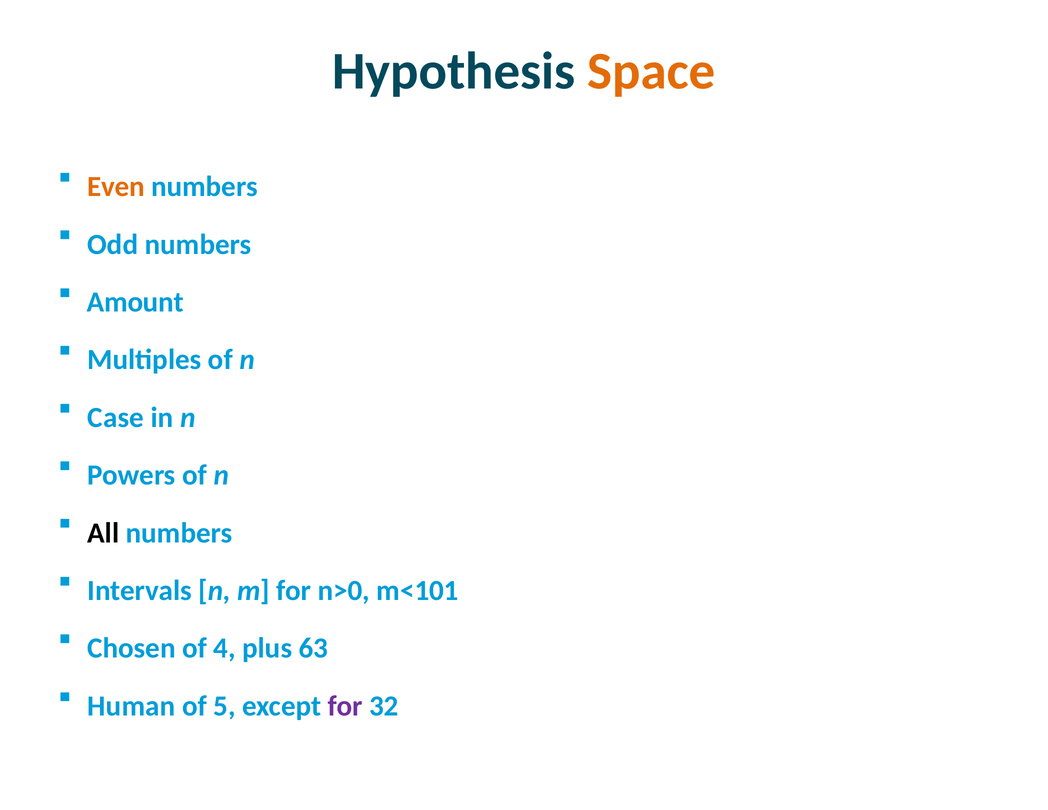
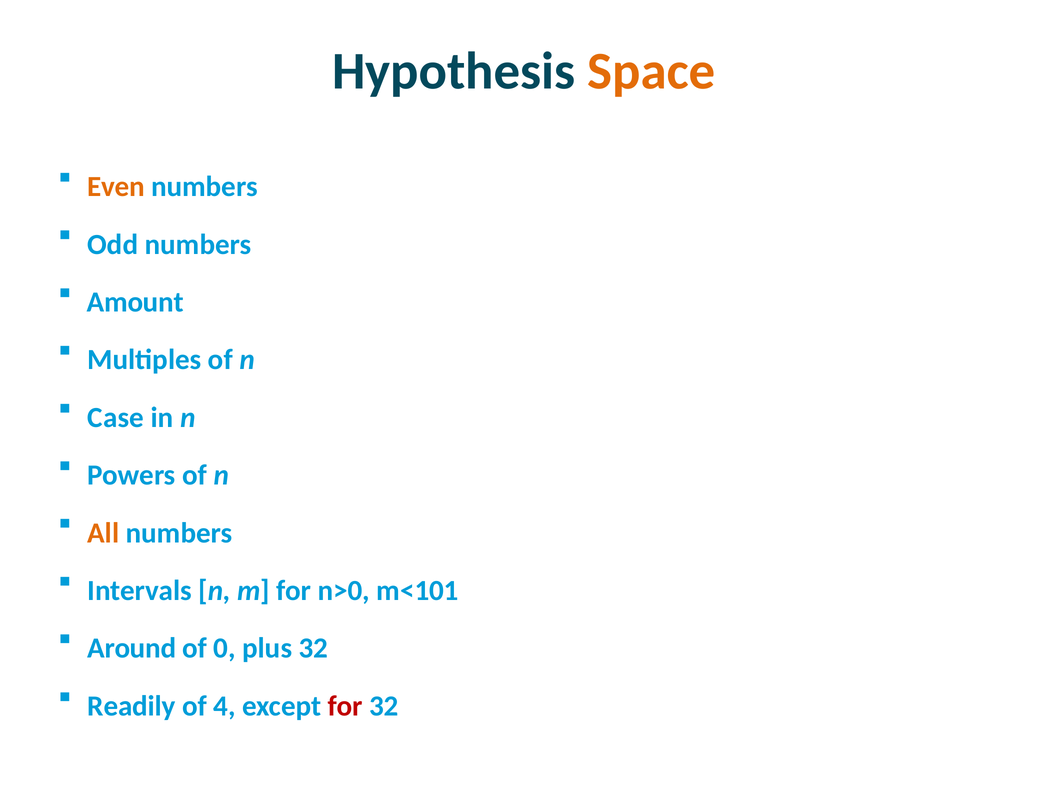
All colour: black -> orange
Chosen: Chosen -> Around
4: 4 -> 0
plus 63: 63 -> 32
Human: Human -> Readily
5: 5 -> 4
for at (345, 706) colour: purple -> red
